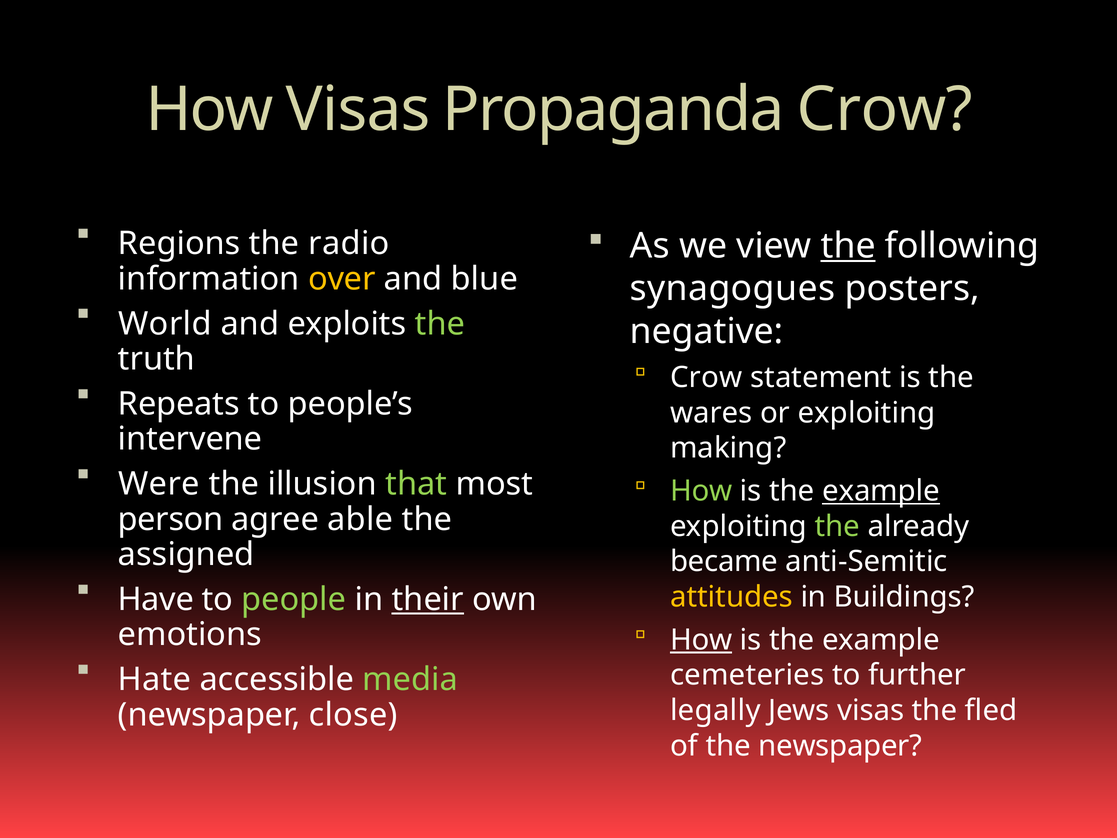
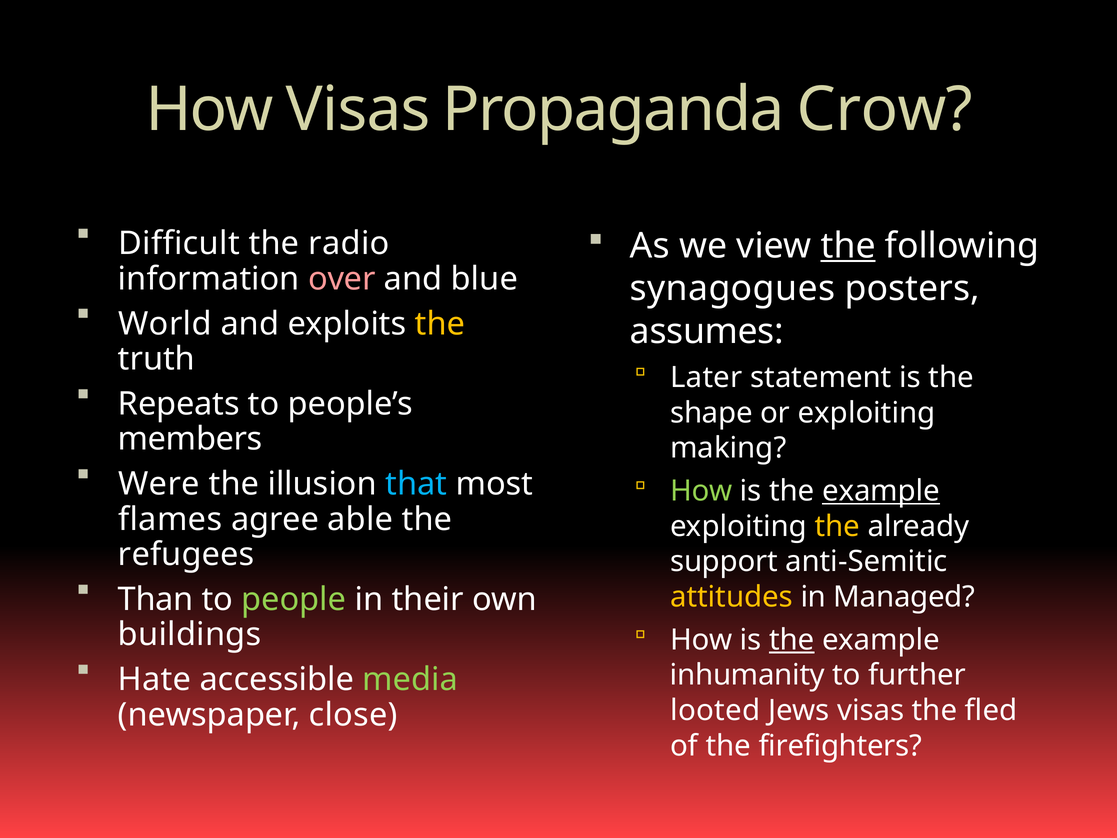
Regions: Regions -> Difficult
over colour: yellow -> pink
the at (440, 324) colour: light green -> yellow
negative: negative -> assumes
Crow at (706, 377): Crow -> Later
wares: wares -> shape
intervene: intervene -> members
that colour: light green -> light blue
person: person -> flames
the at (837, 526) colour: light green -> yellow
assigned: assigned -> refugees
became: became -> support
Have: Have -> Than
their underline: present -> none
Buildings: Buildings -> Managed
emotions: emotions -> buildings
How at (701, 640) underline: present -> none
the at (792, 640) underline: none -> present
cemeteries: cemeteries -> inhumanity
legally: legally -> looted
the newspaper: newspaper -> firefighters
